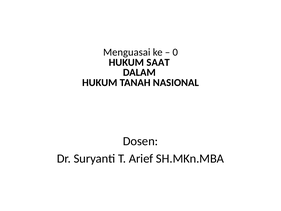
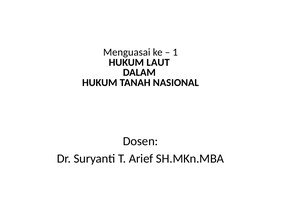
0: 0 -> 1
SAAT: SAAT -> LAUT
